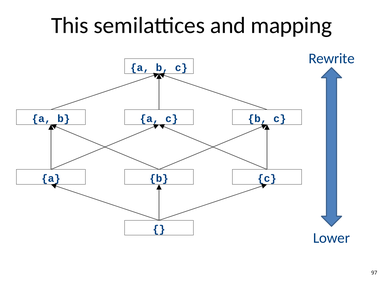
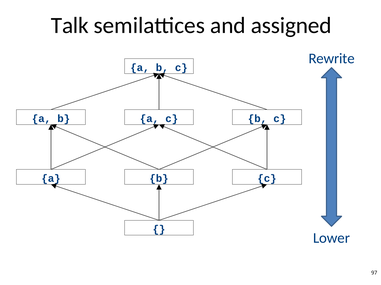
This: This -> Talk
mapping: mapping -> assigned
